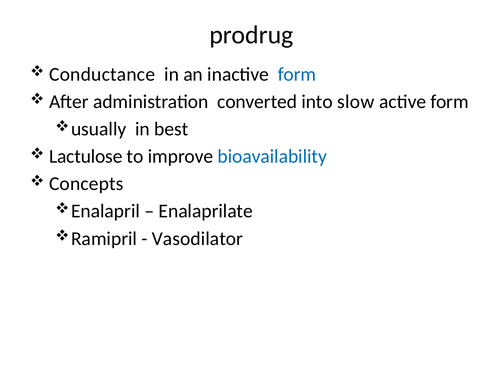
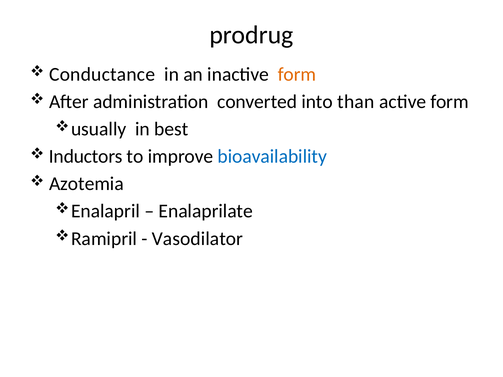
form at (297, 74) colour: blue -> orange
slow: slow -> than
Lactulose: Lactulose -> Inductors
Concepts: Concepts -> Azotemia
